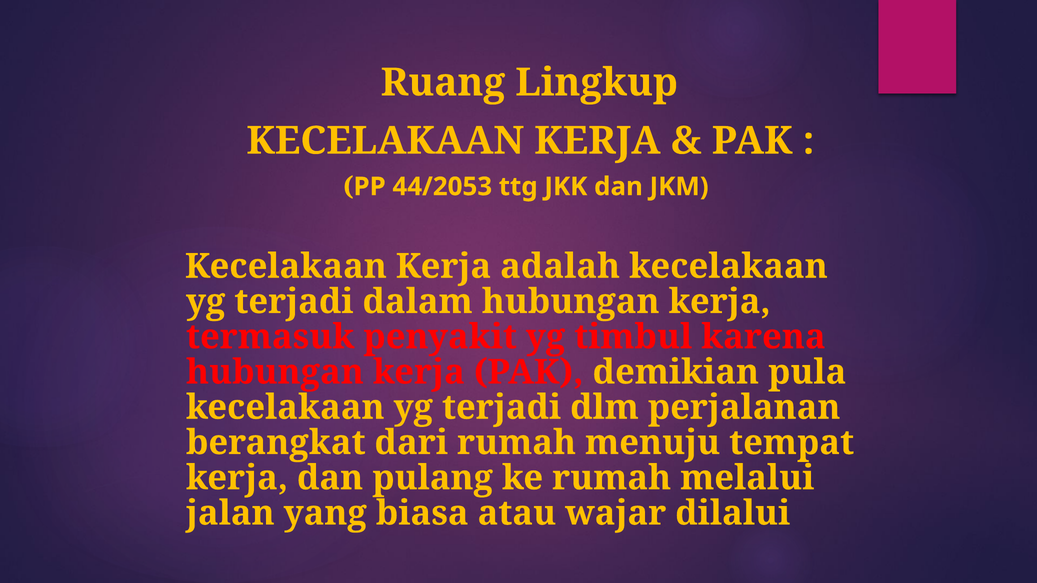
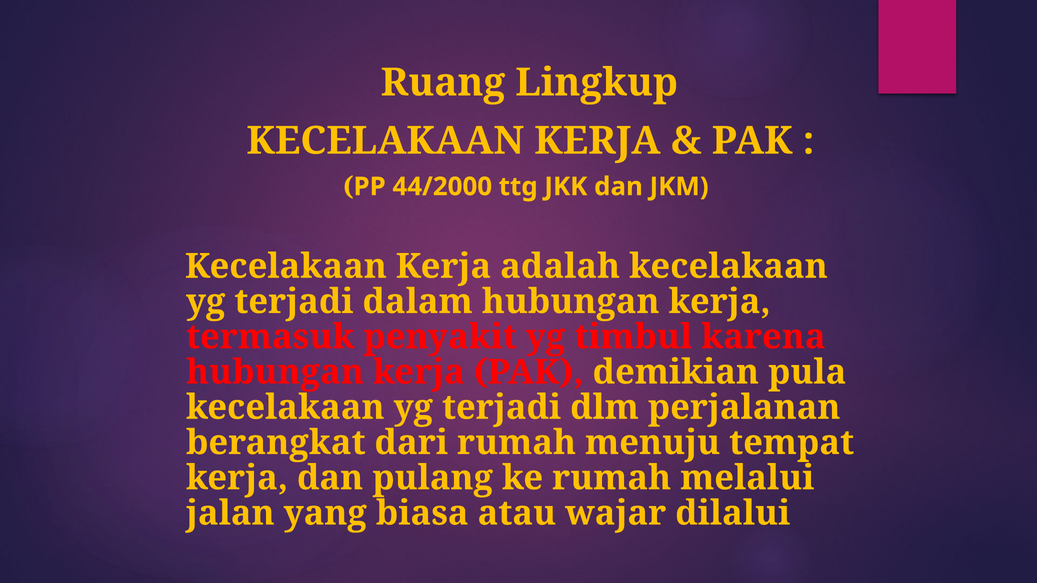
44/2053: 44/2053 -> 44/2000
